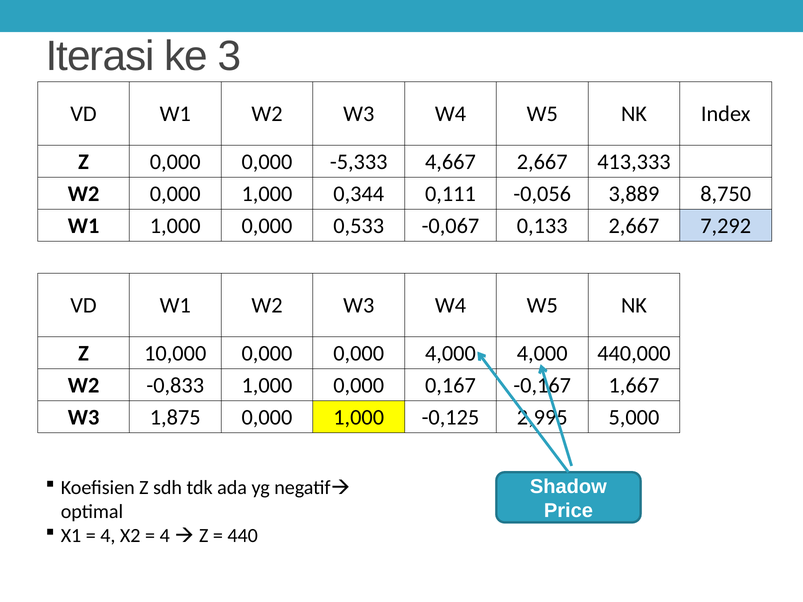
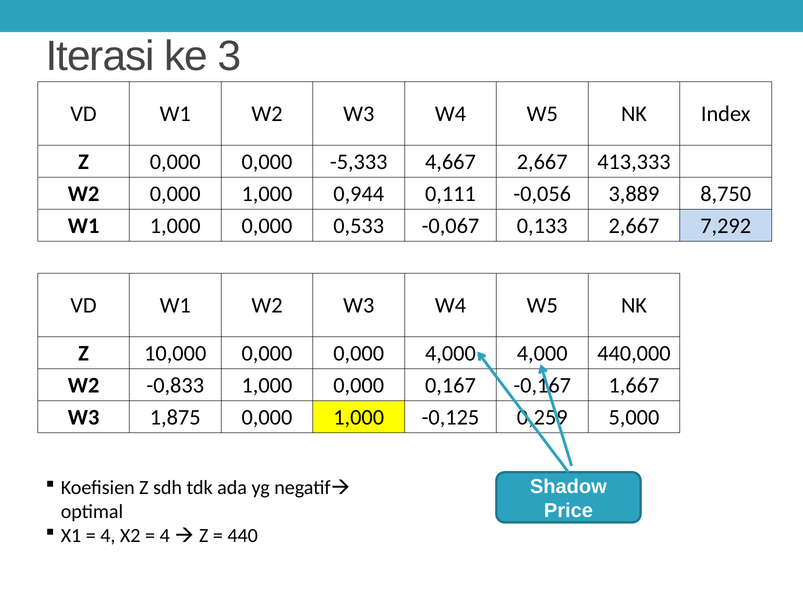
0,344: 0,344 -> 0,944
2,995: 2,995 -> 0,259
